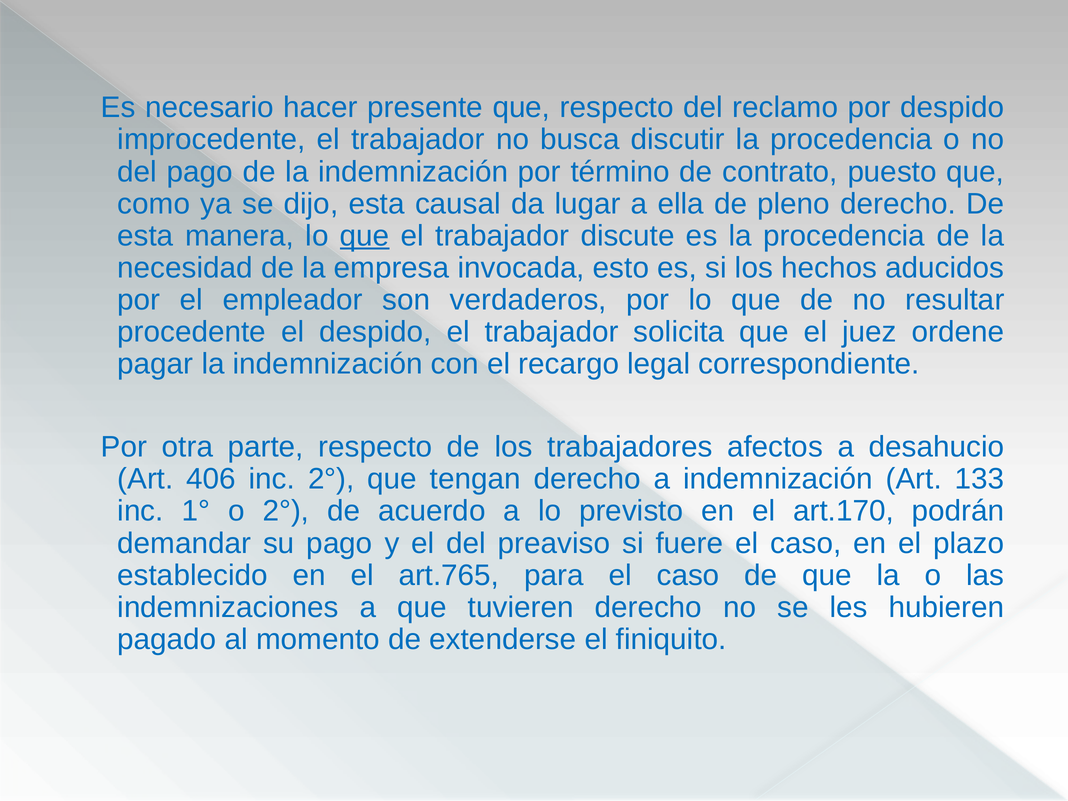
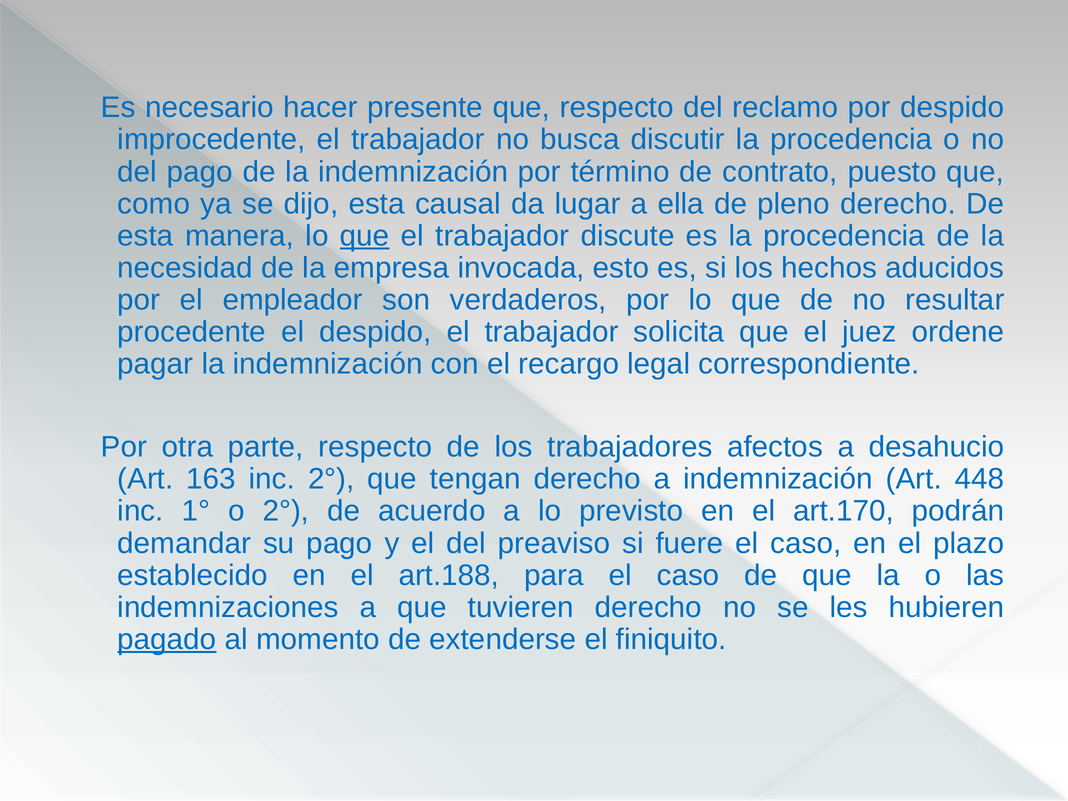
406: 406 -> 163
133: 133 -> 448
art.765: art.765 -> art.188
pagado underline: none -> present
